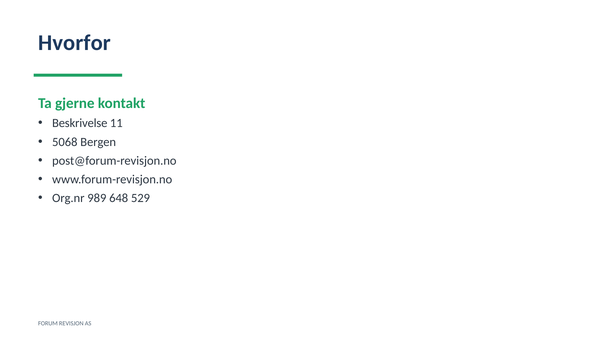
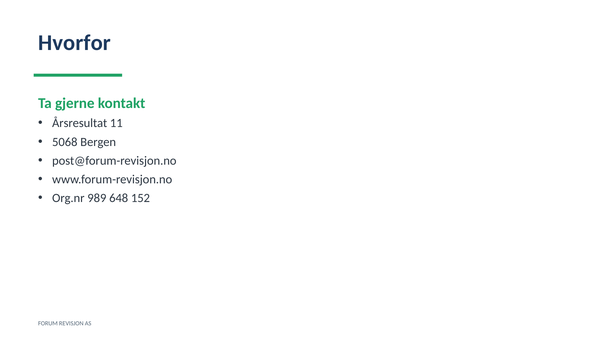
Beskrivelse: Beskrivelse -> Årsresultat
529: 529 -> 152
